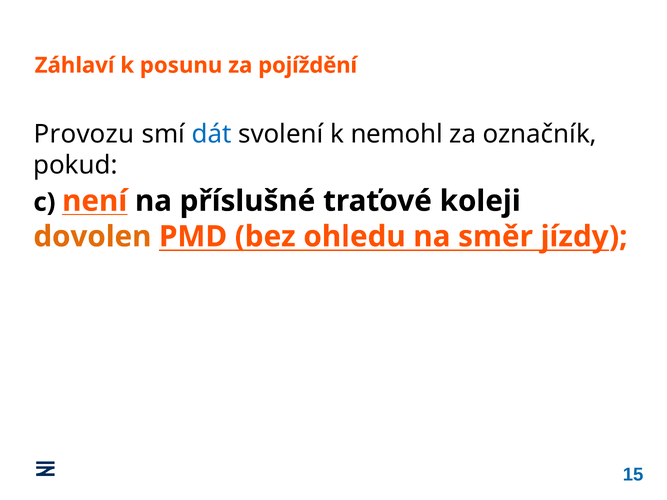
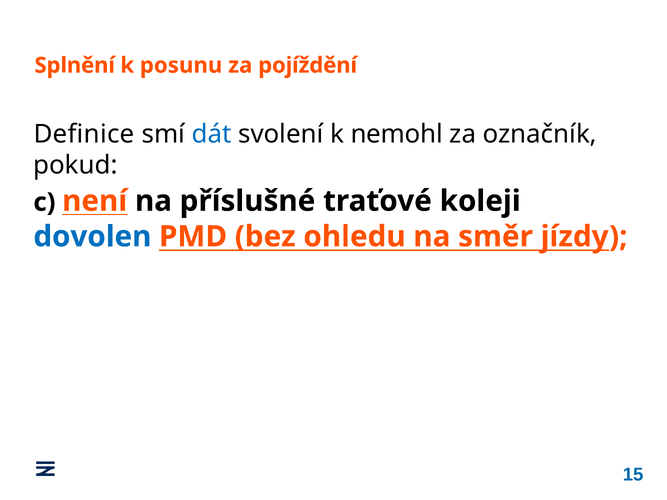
Záhlaví: Záhlaví -> Splnění
Provozu: Provozu -> Definice
dovolen colour: orange -> blue
